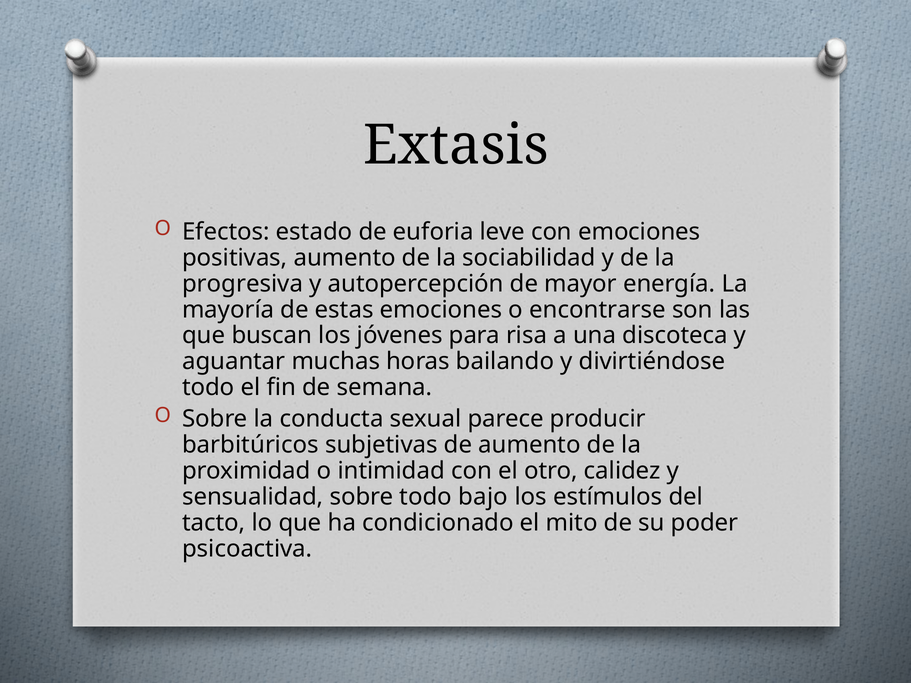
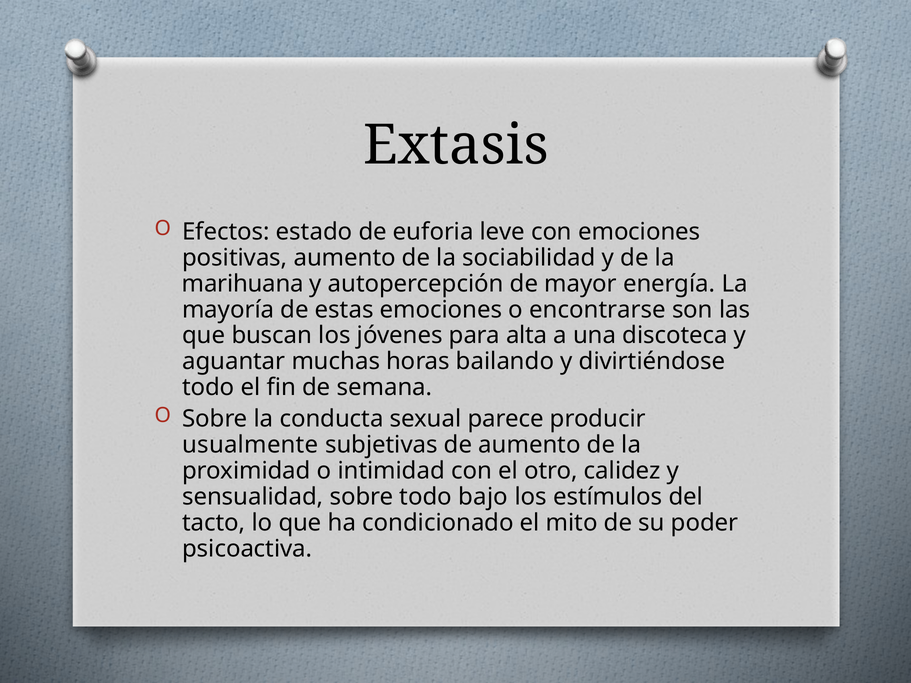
progresiva: progresiva -> marihuana
risa: risa -> alta
barbitúricos: barbitúricos -> usualmente
